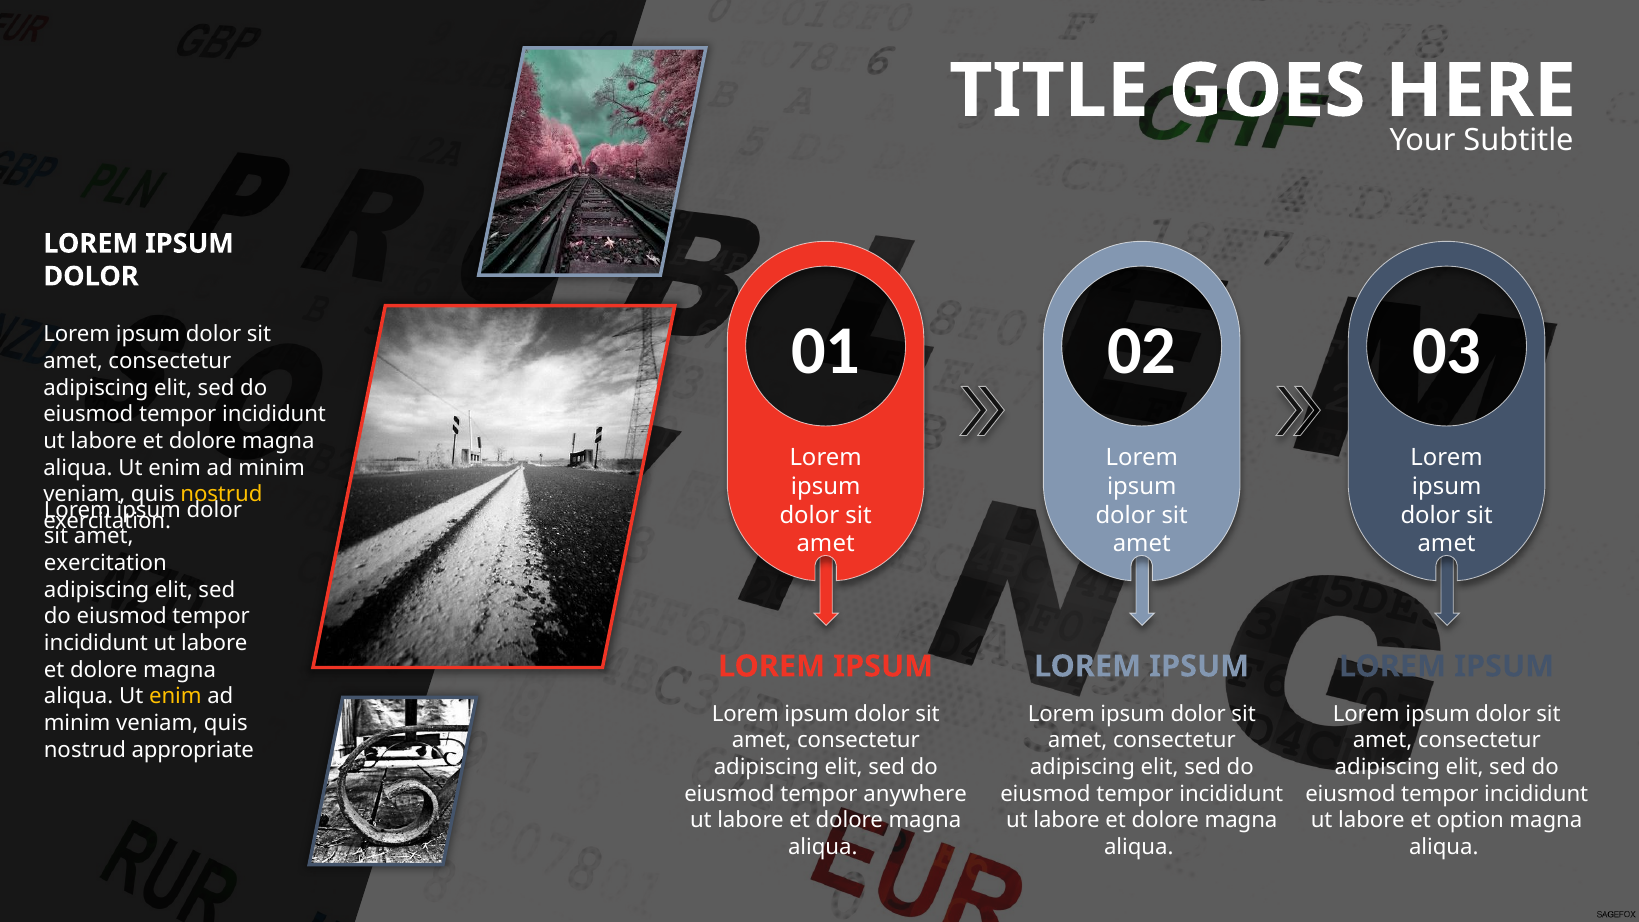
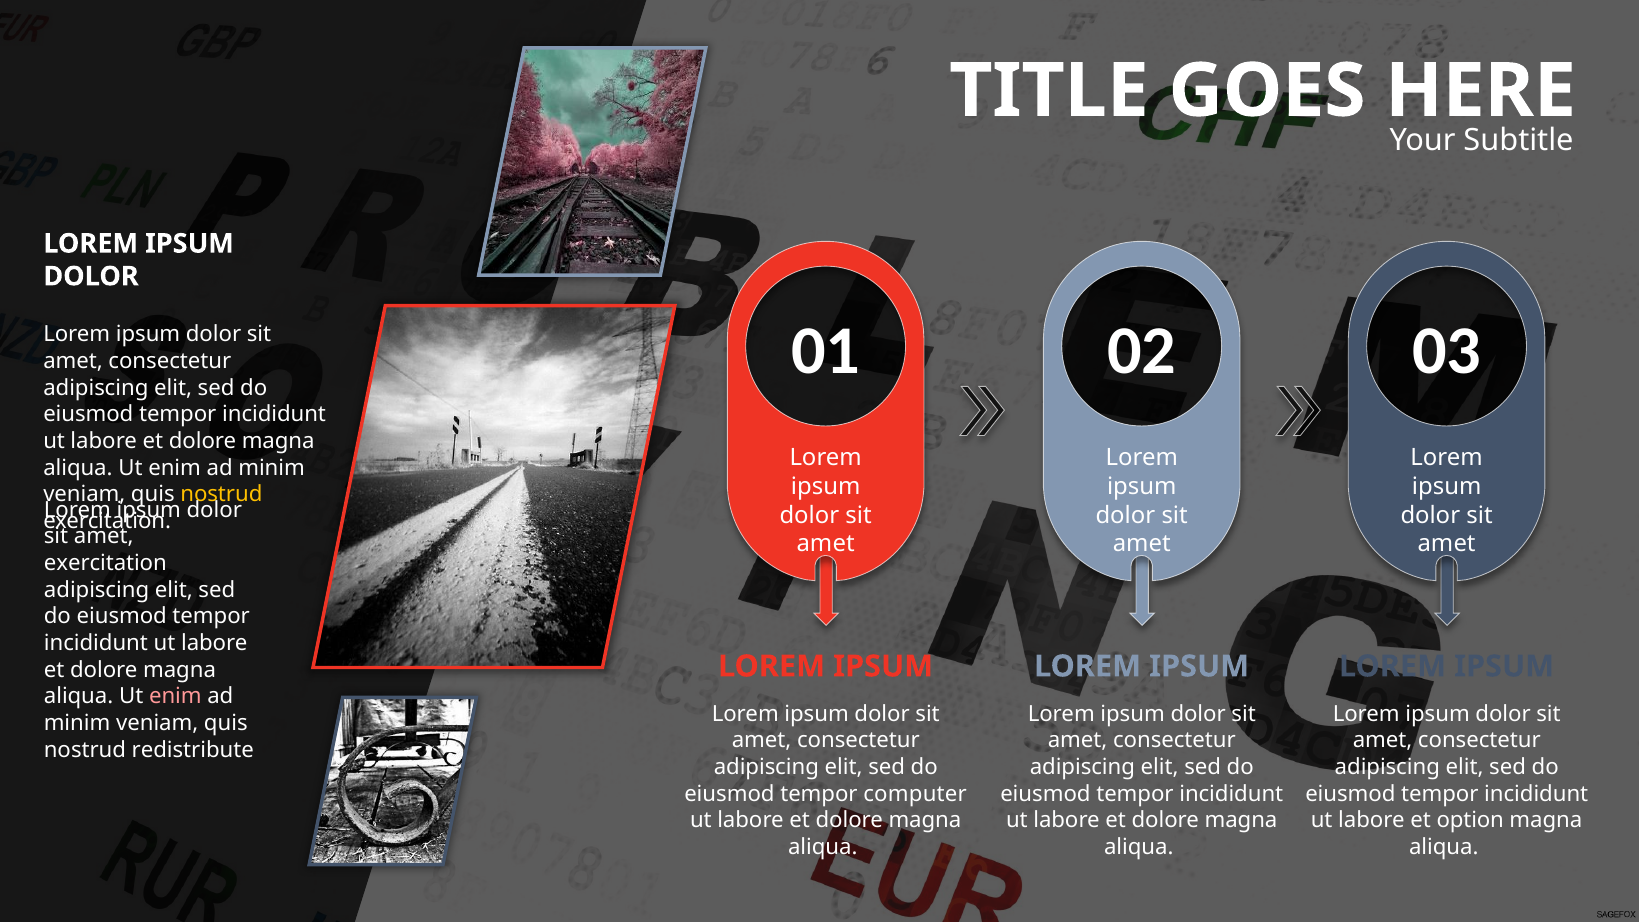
enim at (175, 697) colour: yellow -> pink
appropriate: appropriate -> redistribute
anywhere: anywhere -> computer
